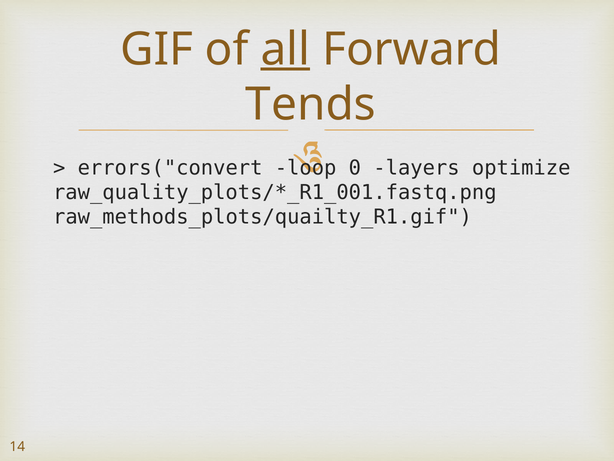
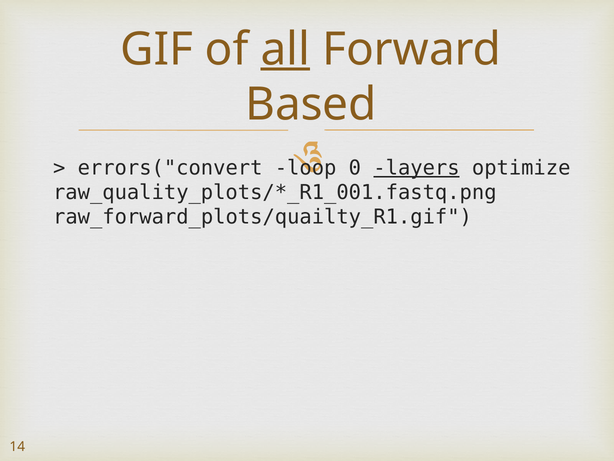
Tends: Tends -> Based
layers underline: none -> present
raw_methods_plots/quailty_R1.gif: raw_methods_plots/quailty_R1.gif -> raw_forward_plots/quailty_R1.gif
